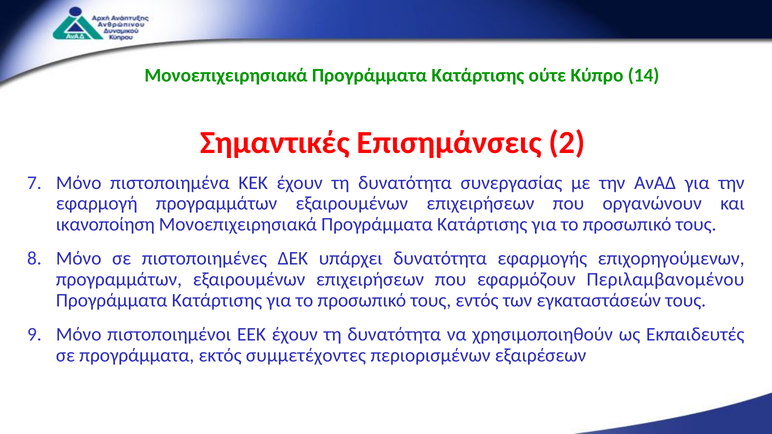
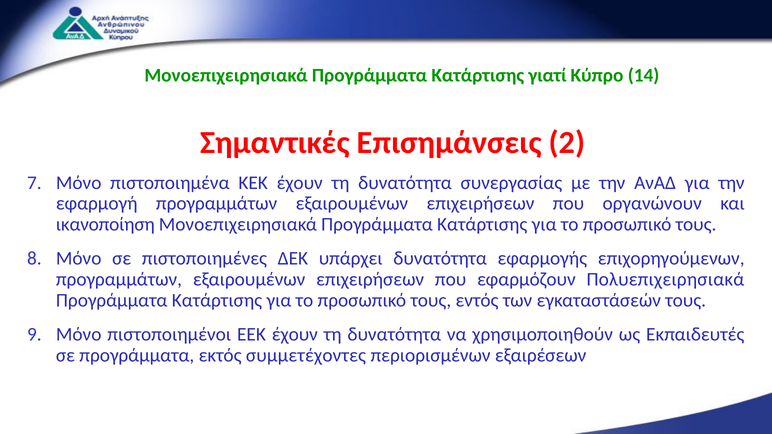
ούτε: ούτε -> γιατί
Περιλαμβανομένου: Περιλαμβανομένου -> Πολυεπιχειρησιακά
